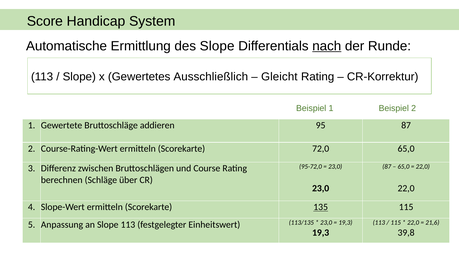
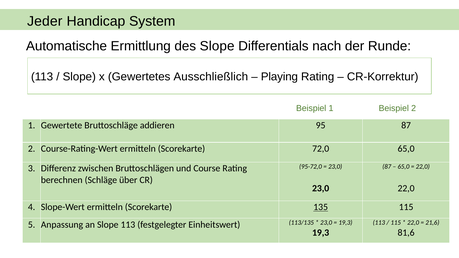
Score: Score -> Jeder
nach underline: present -> none
Gleicht: Gleicht -> Playing
39,8: 39,8 -> 81,6
